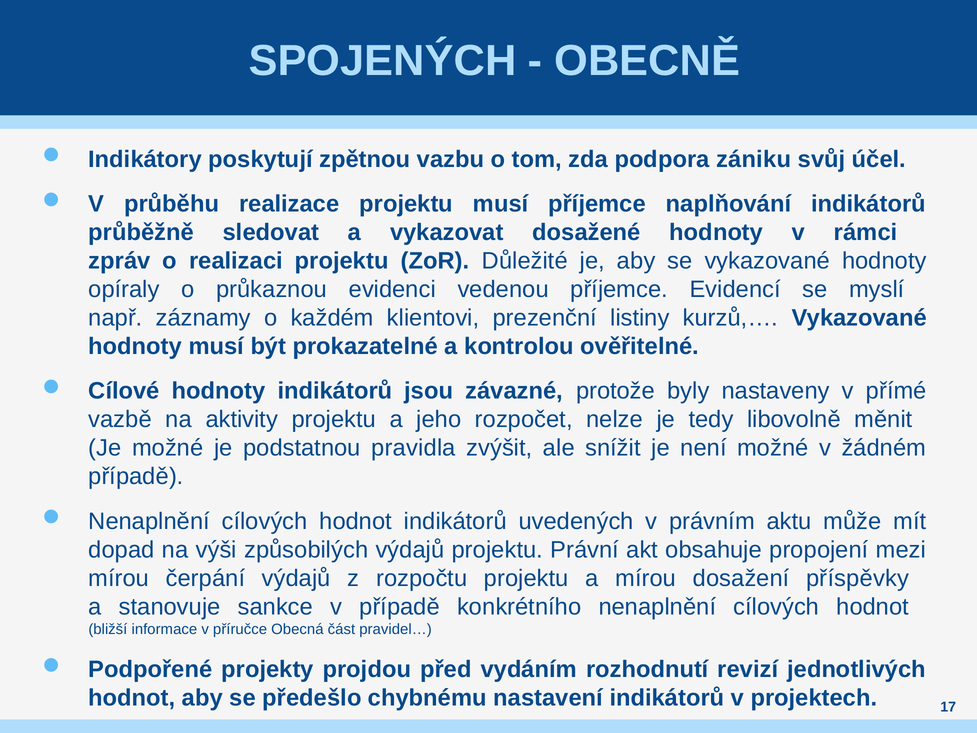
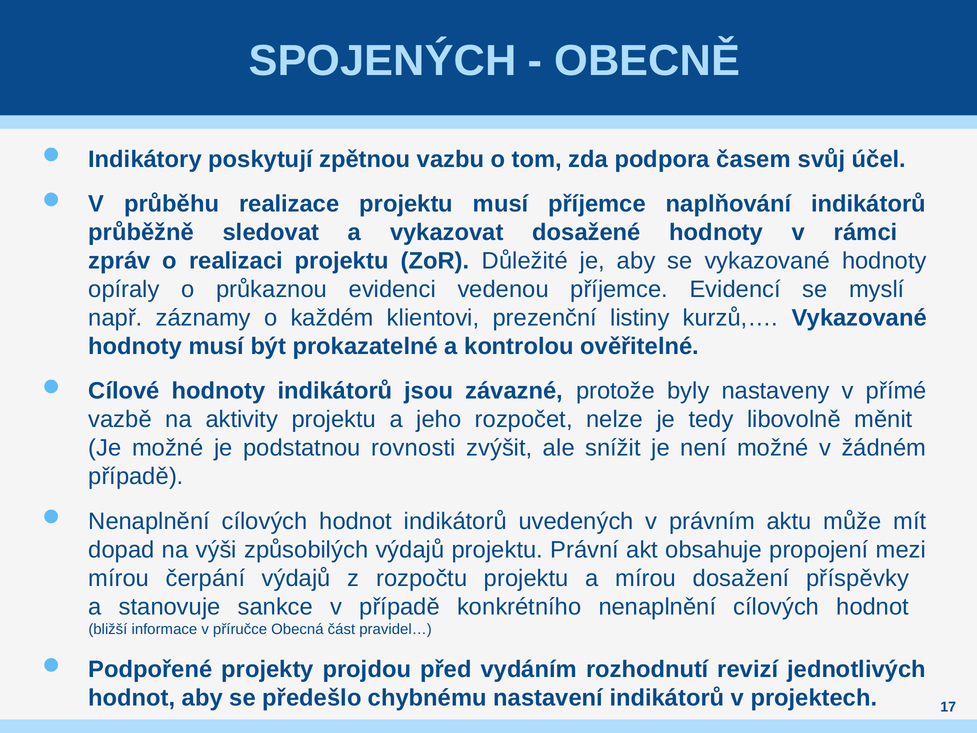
zániku: zániku -> časem
pravidla: pravidla -> rovnosti
